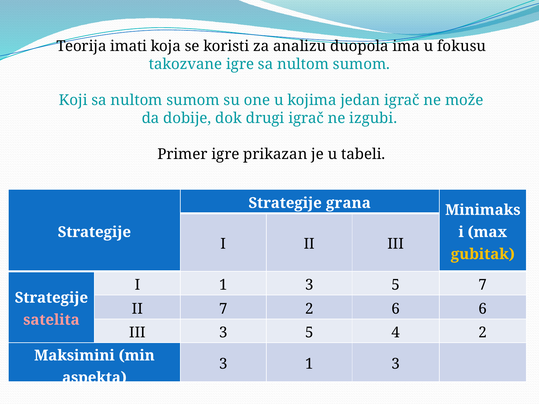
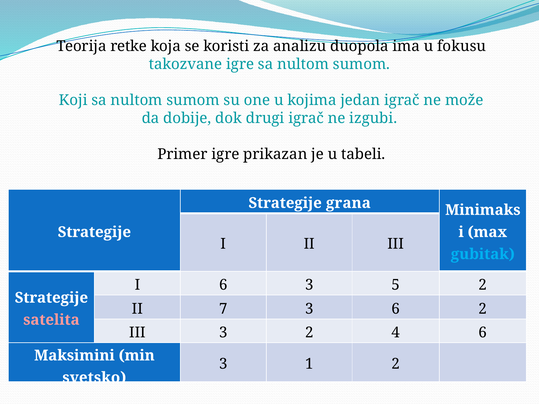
imati: imati -> retke
gubitak colour: yellow -> light blue
I 1: 1 -> 6
5 7: 7 -> 2
7 2: 2 -> 3
6 6: 6 -> 2
III 3 5: 5 -> 2
4 2: 2 -> 6
3 1 3: 3 -> 2
aspekta: aspekta -> svetsko
